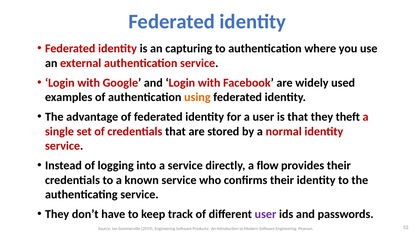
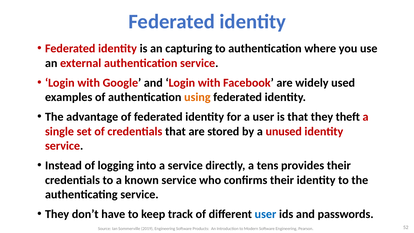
normal: normal -> unused
flow: flow -> tens
user at (265, 214) colour: purple -> blue
